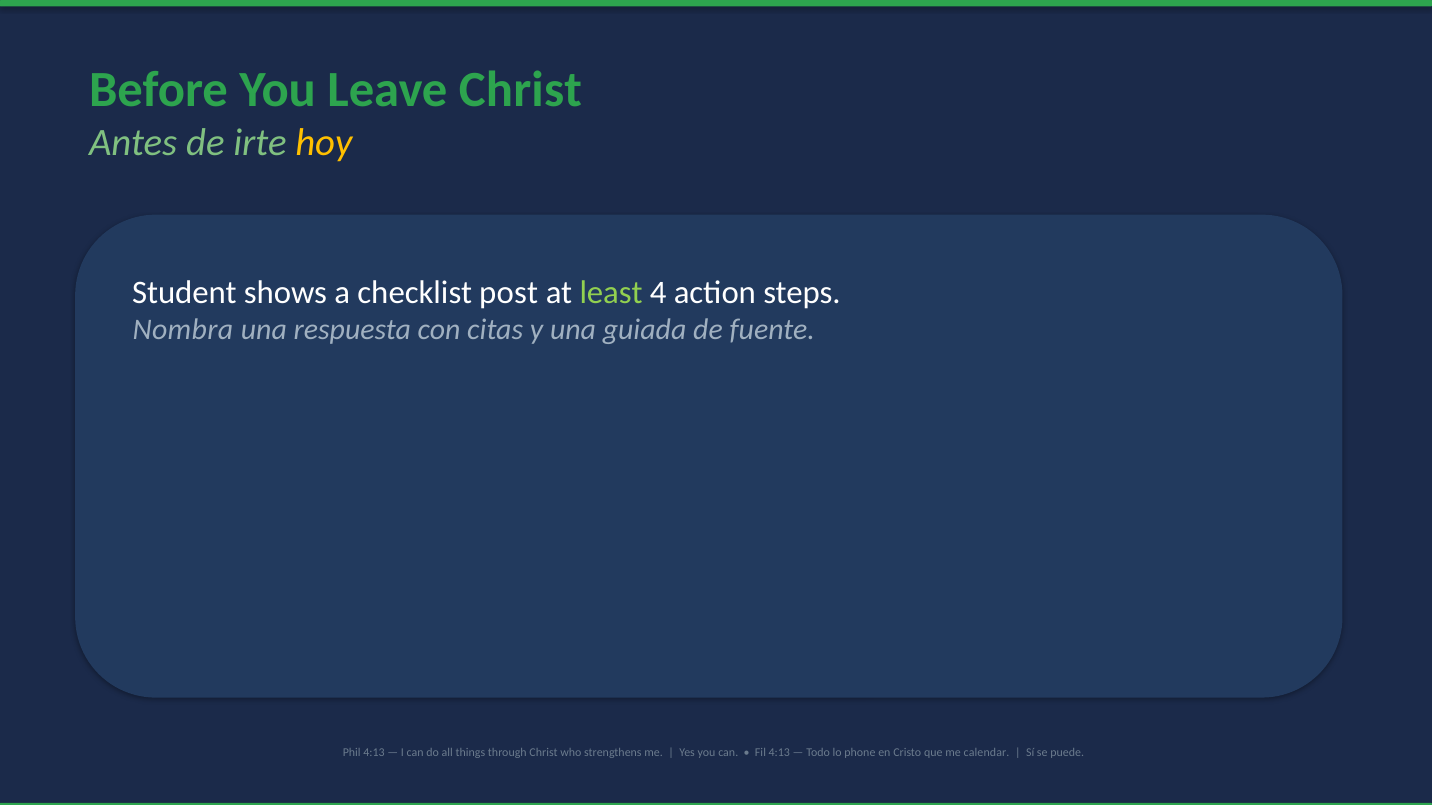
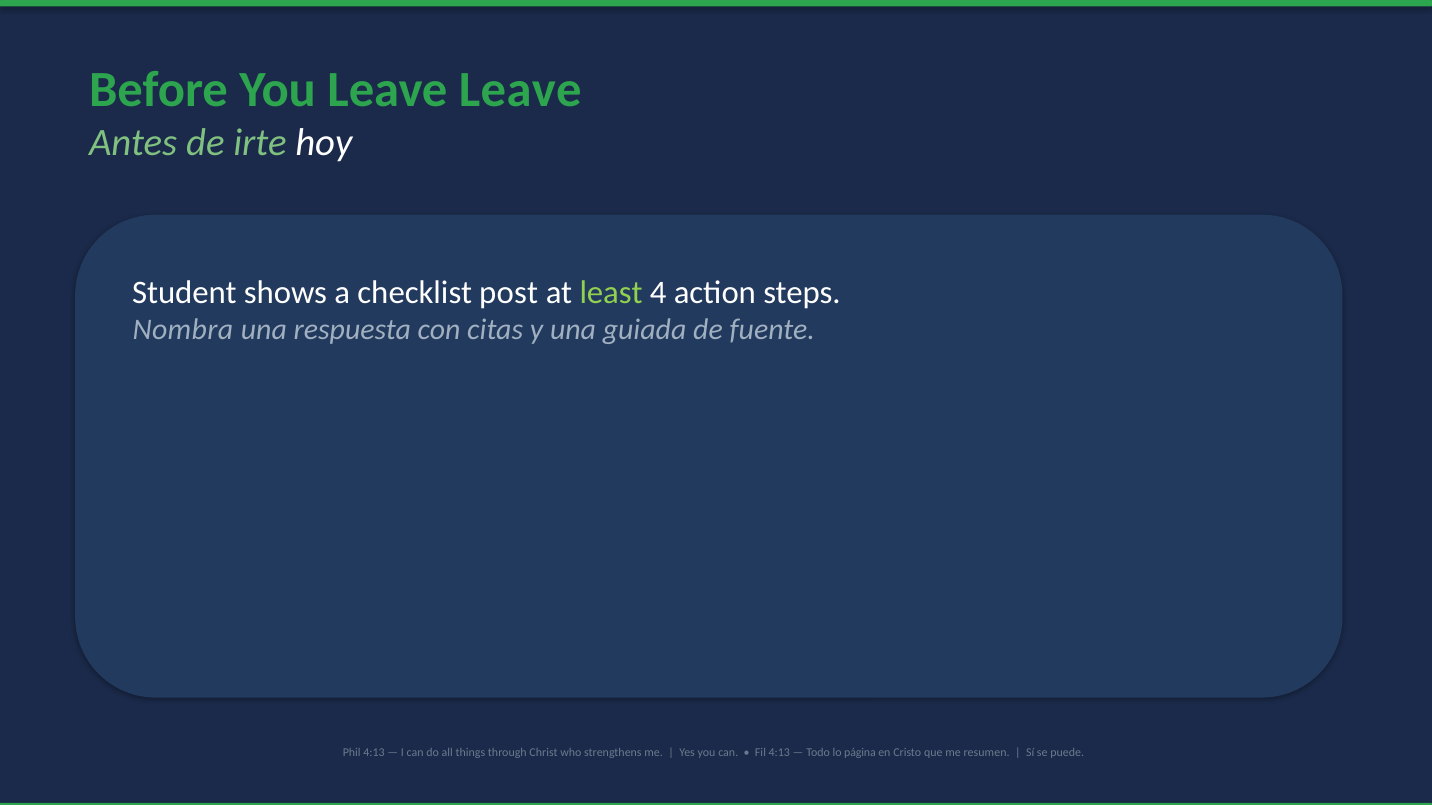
Leave Christ: Christ -> Leave
hoy colour: yellow -> white
phone: phone -> página
calendar: calendar -> resumen
